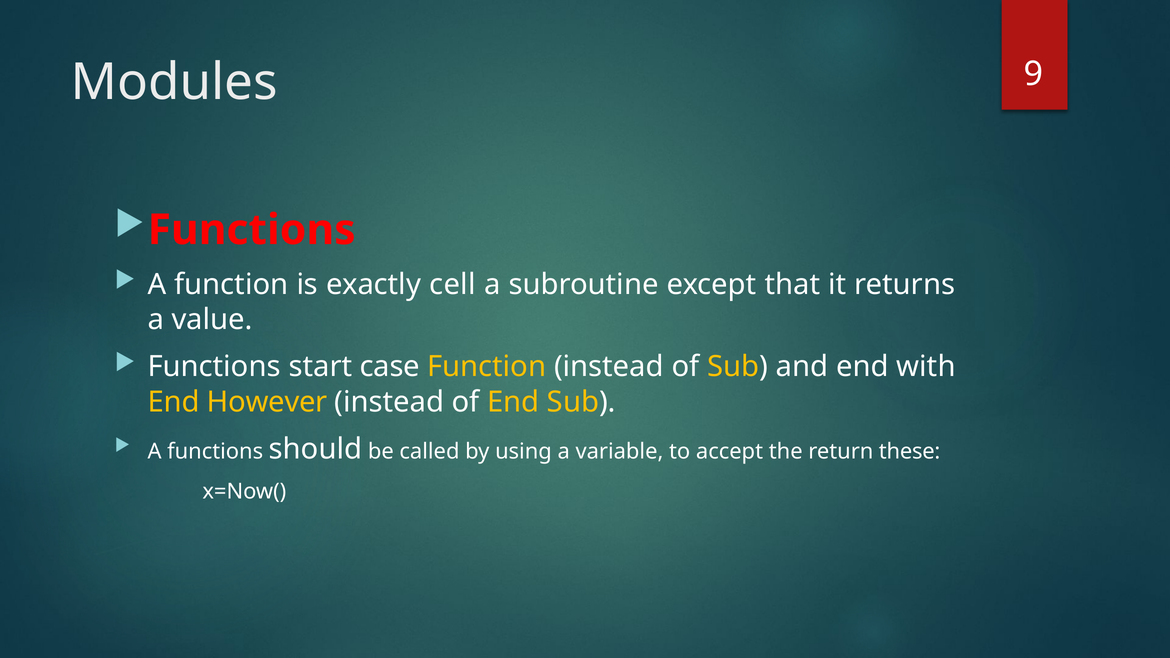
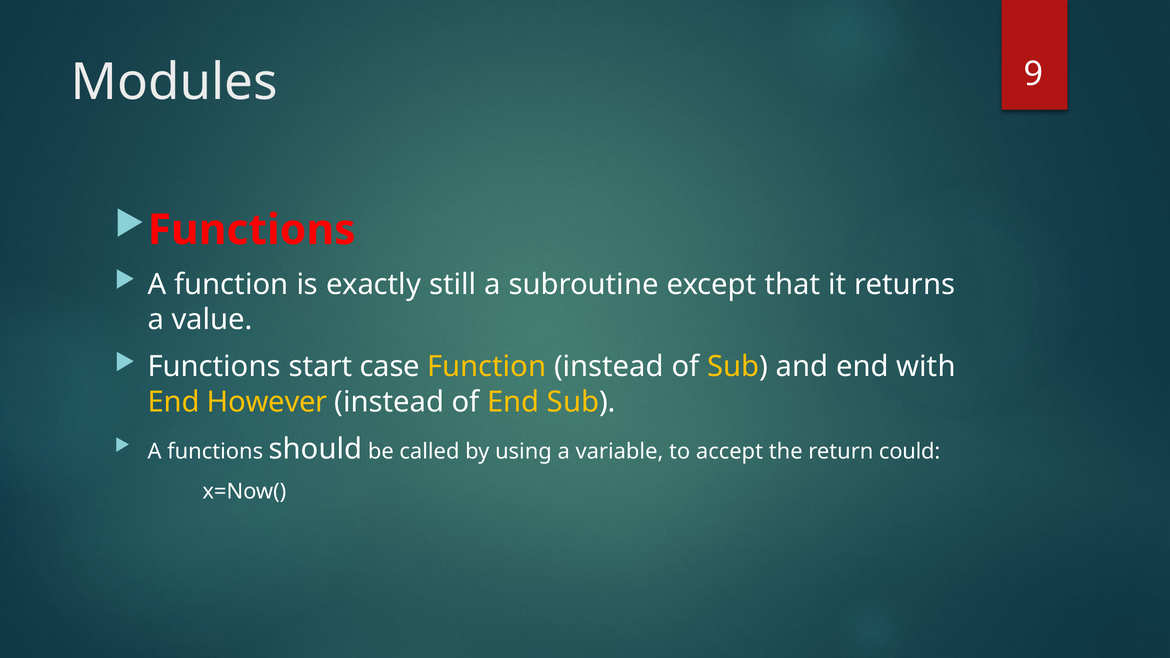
cell: cell -> still
these: these -> could
